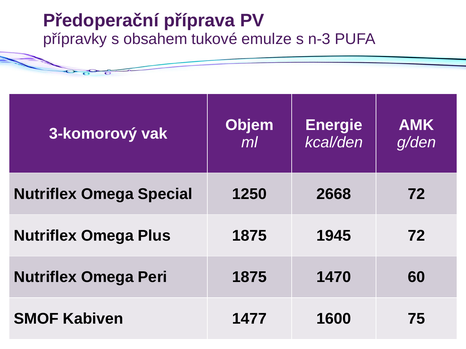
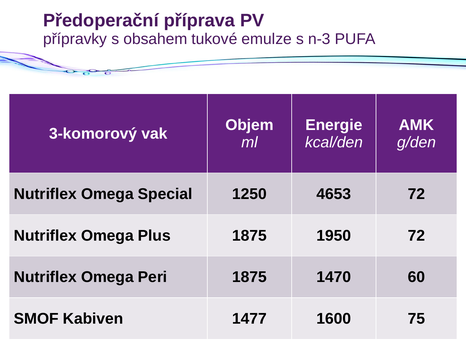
2668: 2668 -> 4653
1945: 1945 -> 1950
